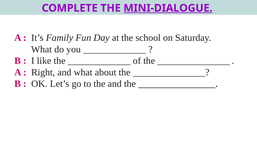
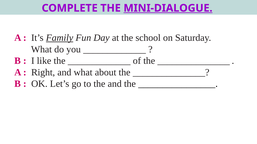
Family underline: none -> present
